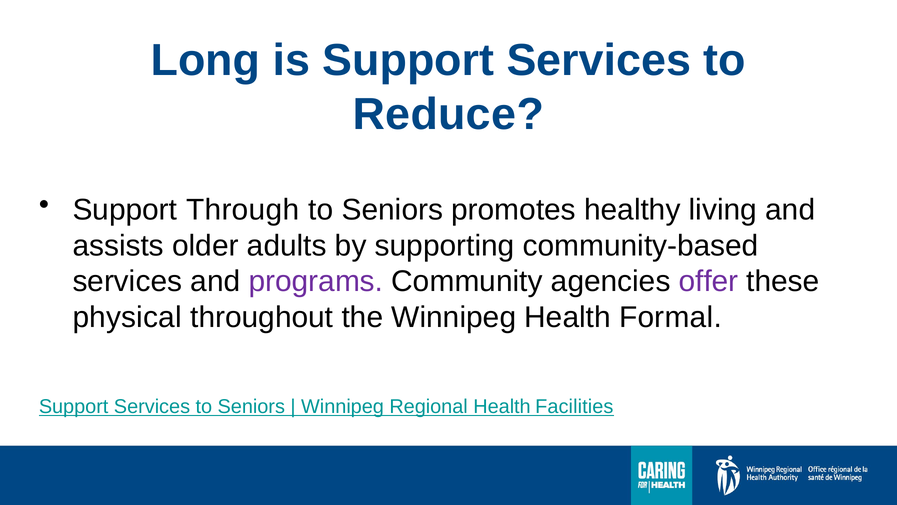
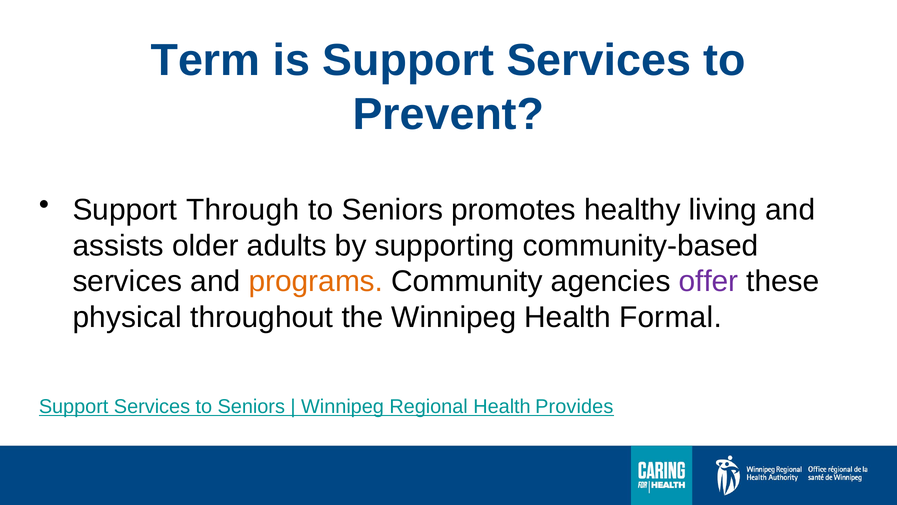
Long: Long -> Term
Reduce: Reduce -> Prevent
programs colour: purple -> orange
Facilities: Facilities -> Provides
